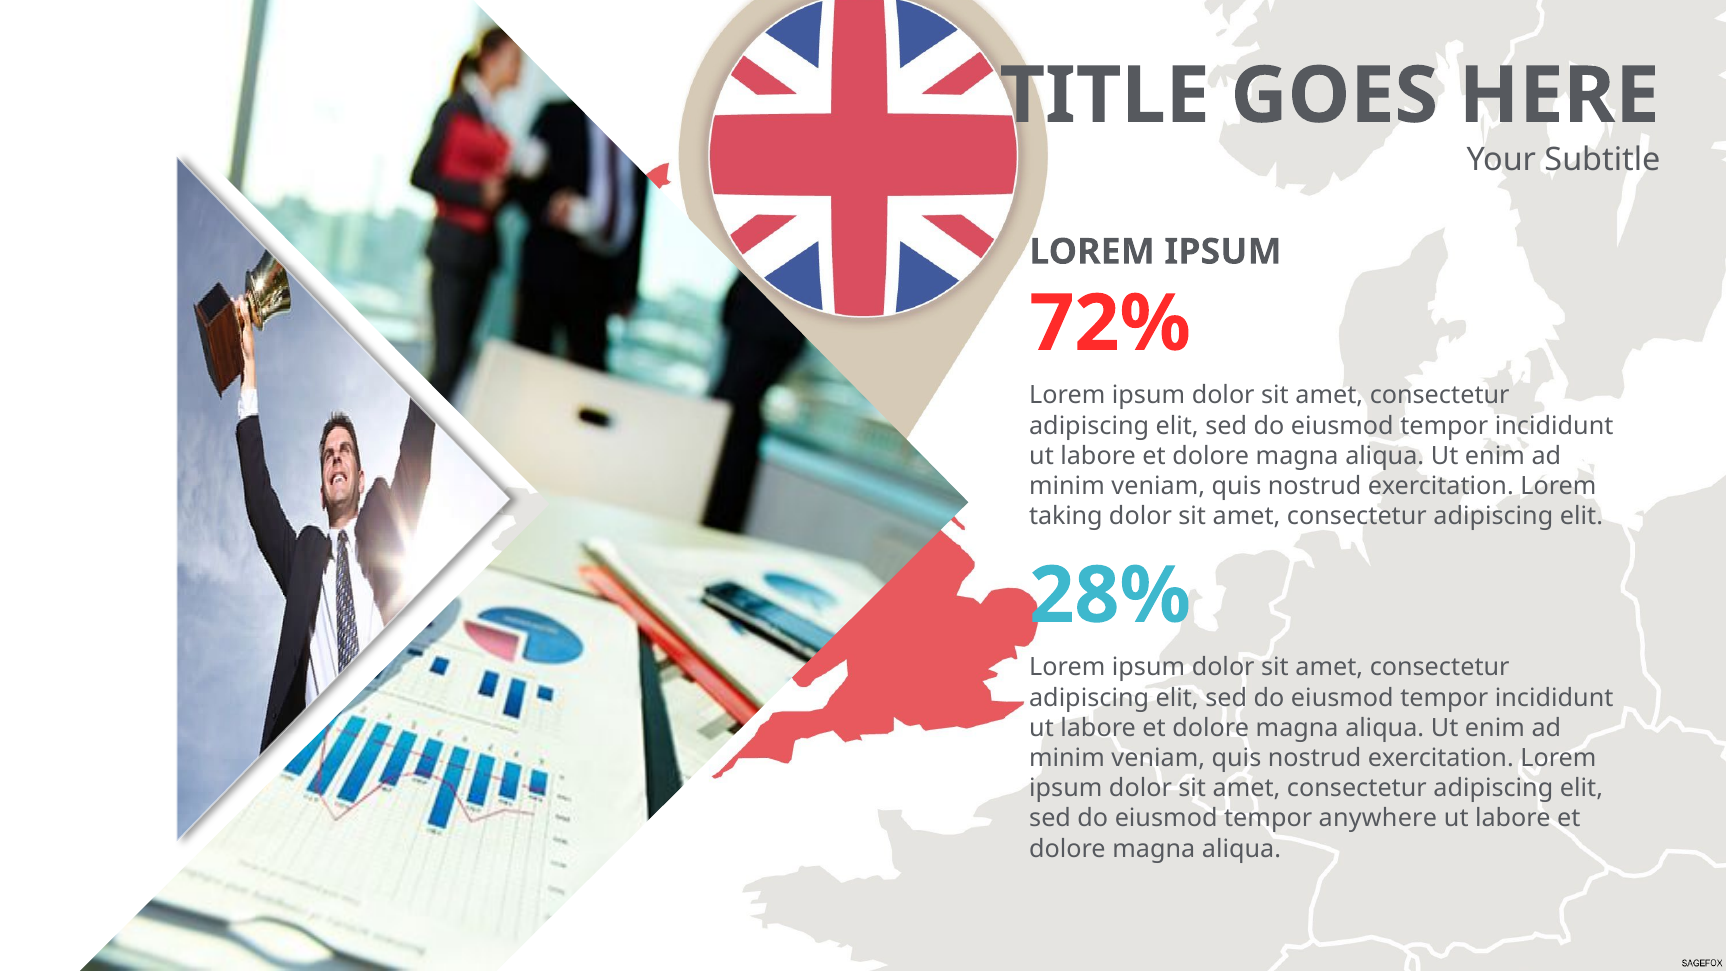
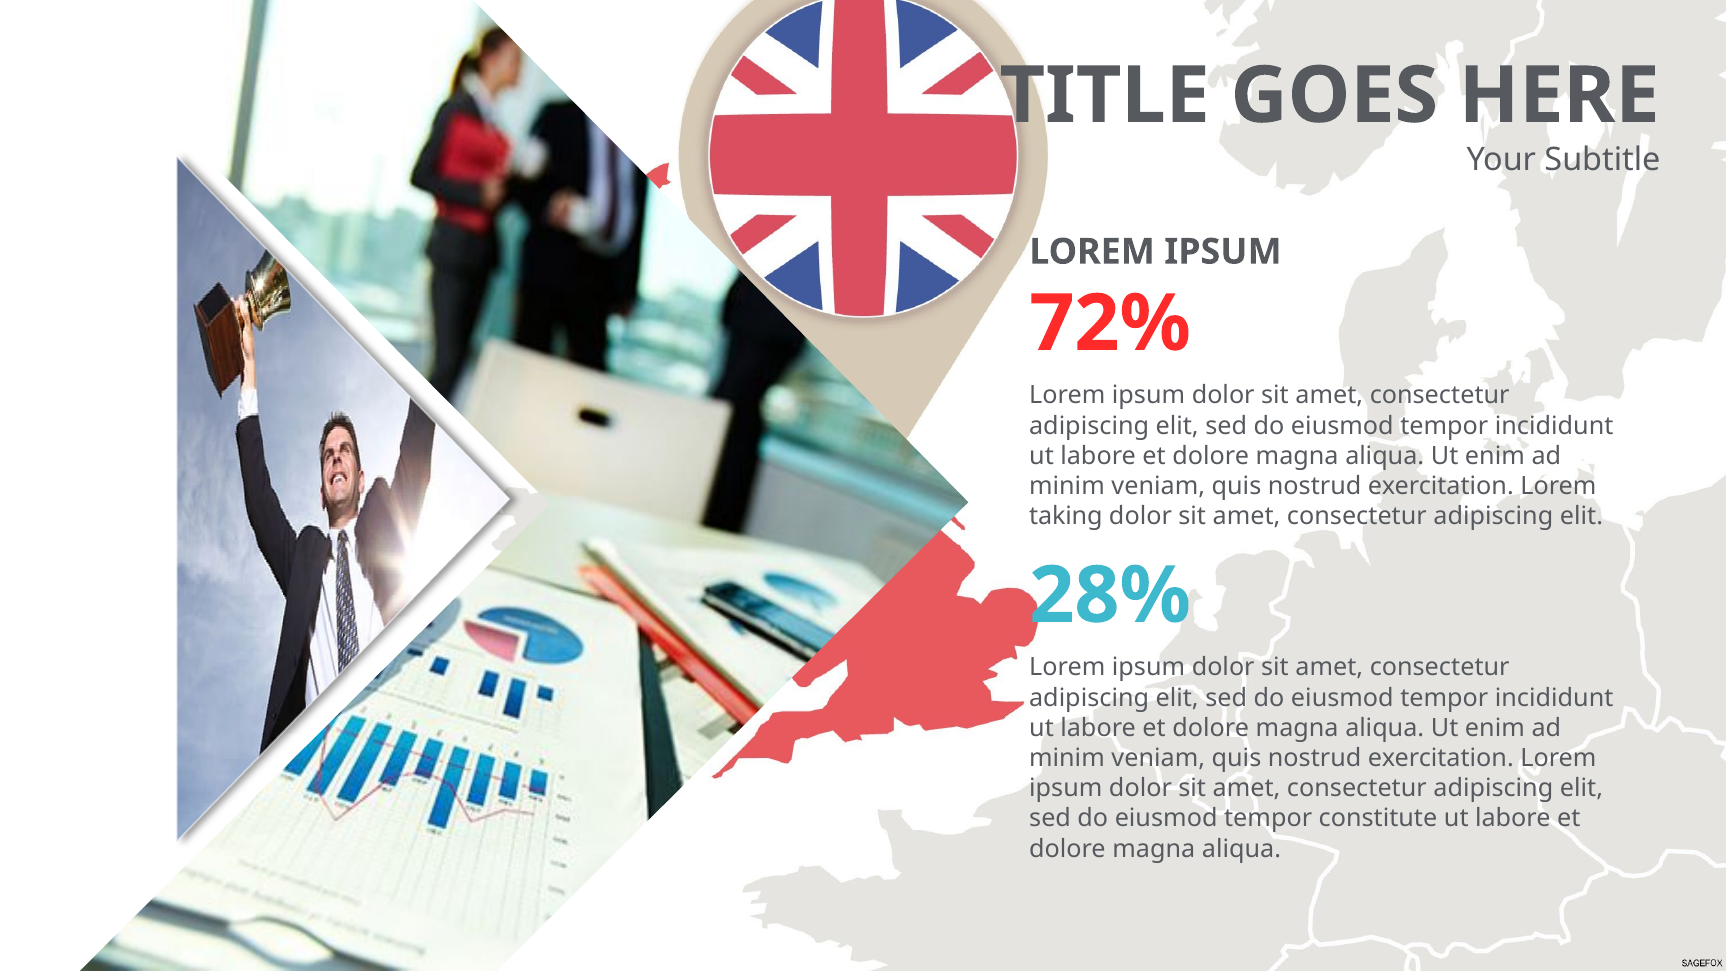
anywhere: anywhere -> constitute
